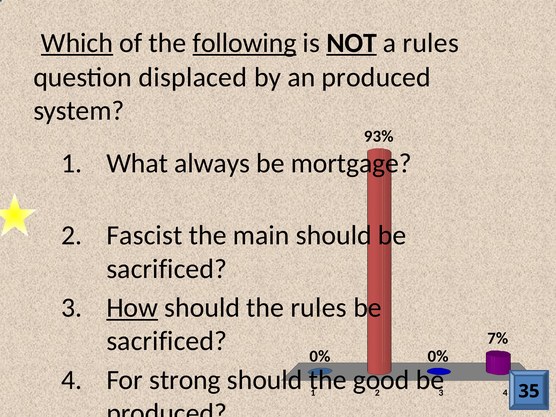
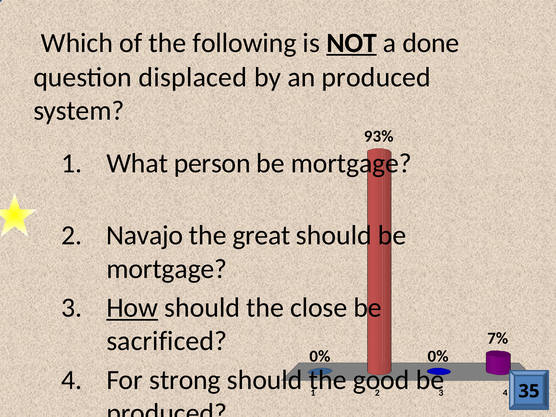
Which underline: present -> none
following underline: present -> none
a rules: rules -> done
always: always -> person
Fascist: Fascist -> Navajo
main: main -> great
sacrificed at (167, 269): sacrificed -> mortgage
the rules: rules -> close
